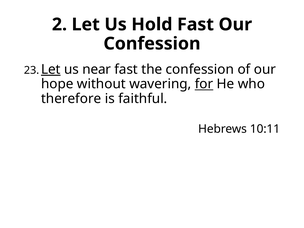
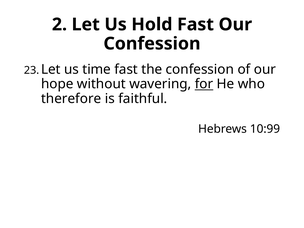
Let at (51, 69) underline: present -> none
near: near -> time
10:11: 10:11 -> 10:99
